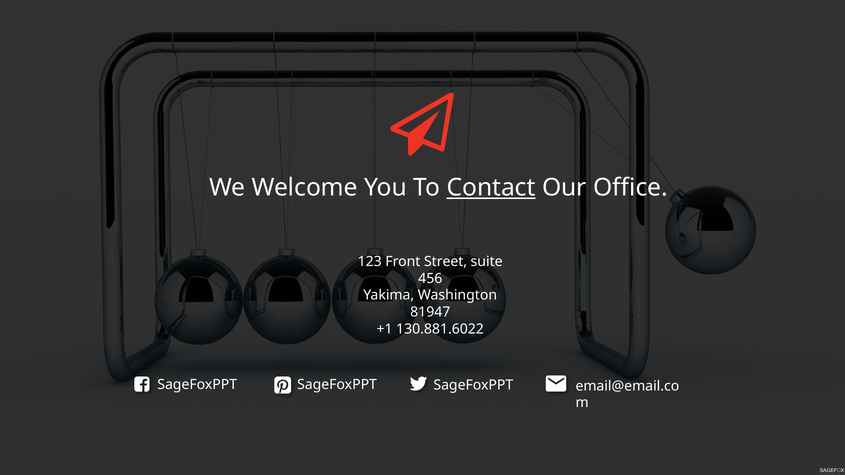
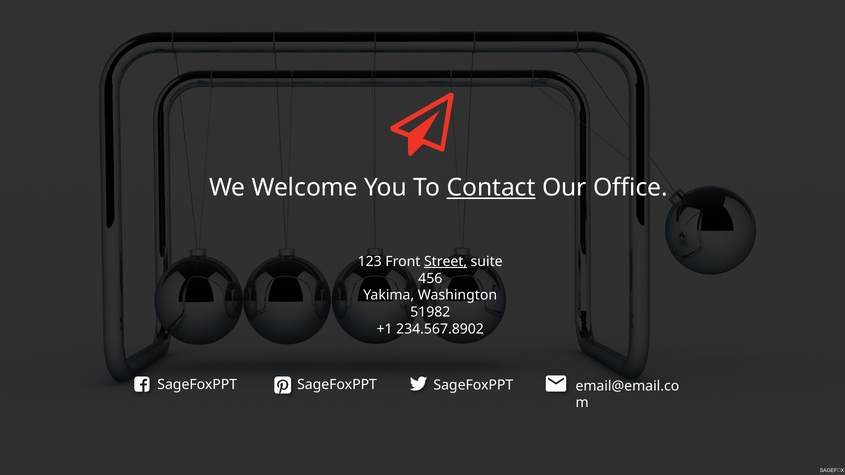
Street underline: none -> present
81947: 81947 -> 51982
130.881.6022: 130.881.6022 -> 234.567.8902
